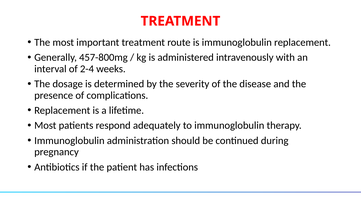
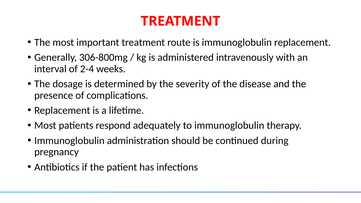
457-800mg: 457-800mg -> 306-800mg
